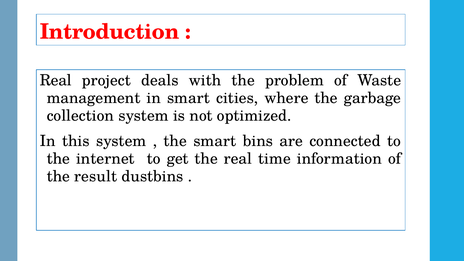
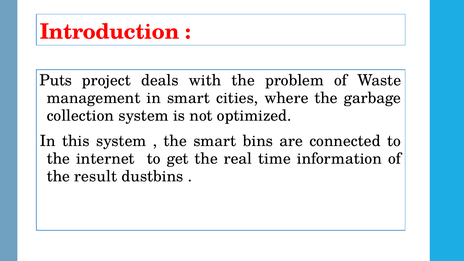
Real at (56, 80): Real -> Puts
